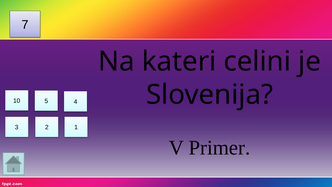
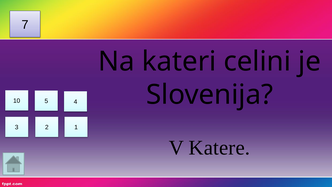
Primer: Primer -> Katere
